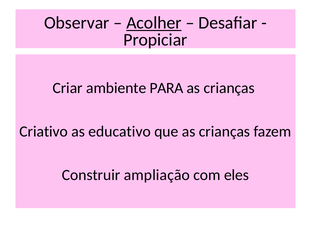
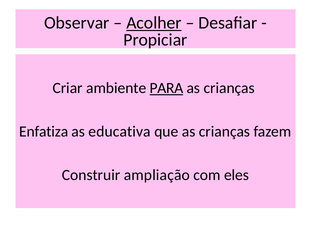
PARA underline: none -> present
Criativo: Criativo -> Enfatiza
educativo: educativo -> educativa
